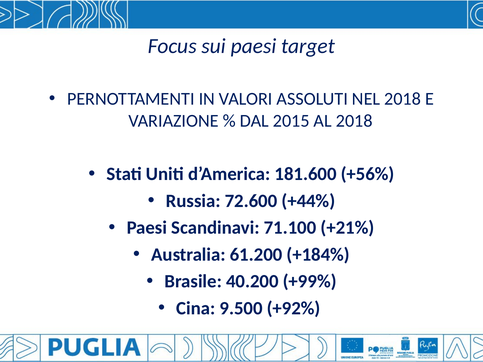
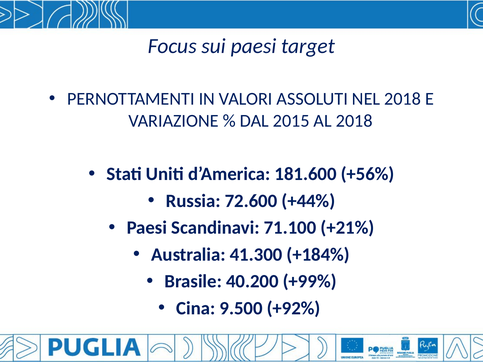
61.200: 61.200 -> 41.300
